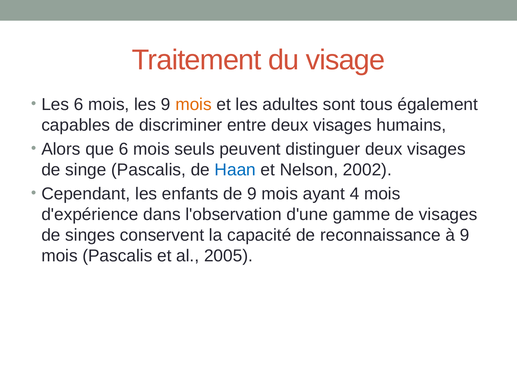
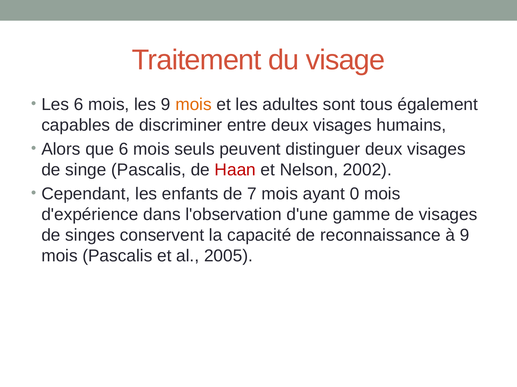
Haan colour: blue -> red
de 9: 9 -> 7
4: 4 -> 0
